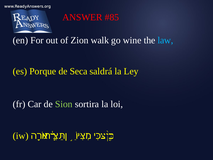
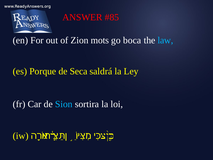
walk: walk -> mots
wine: wine -> boca
Sion colour: light green -> light blue
